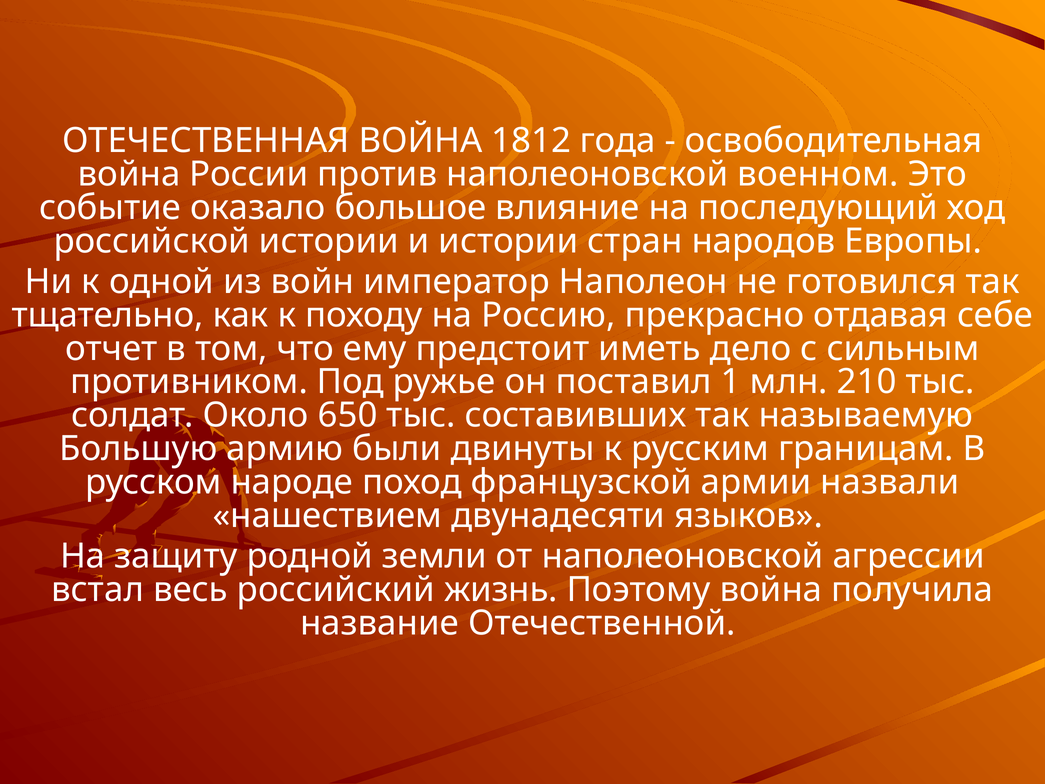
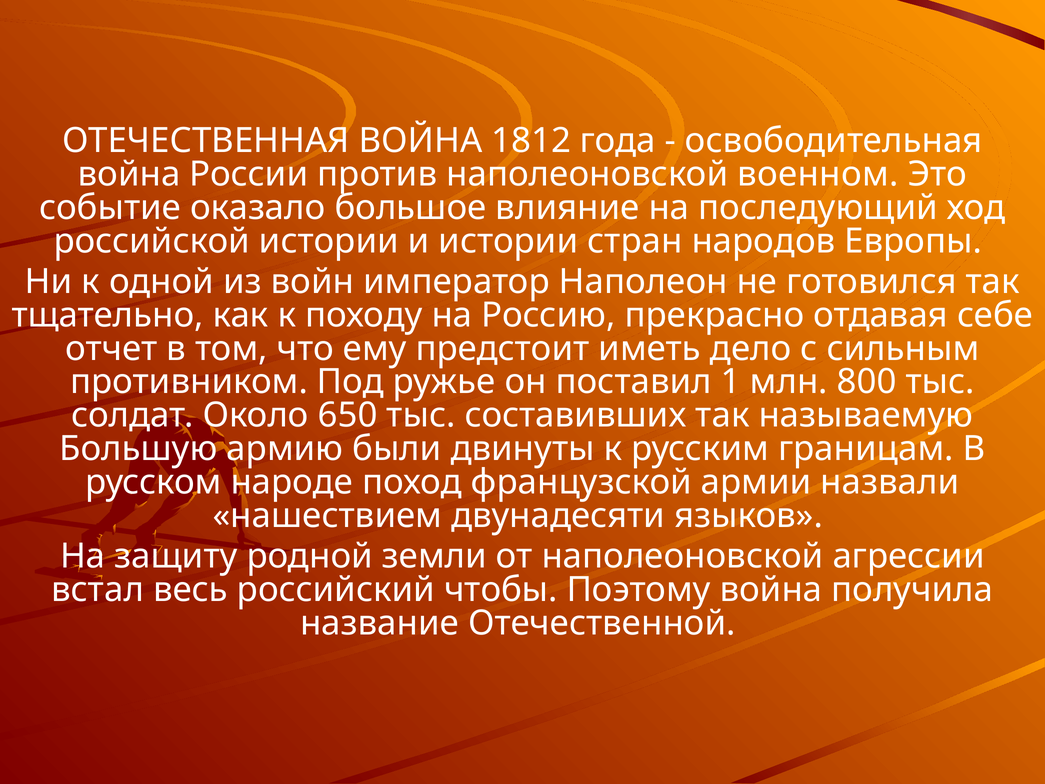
210: 210 -> 800
жизнь: жизнь -> чтобы
